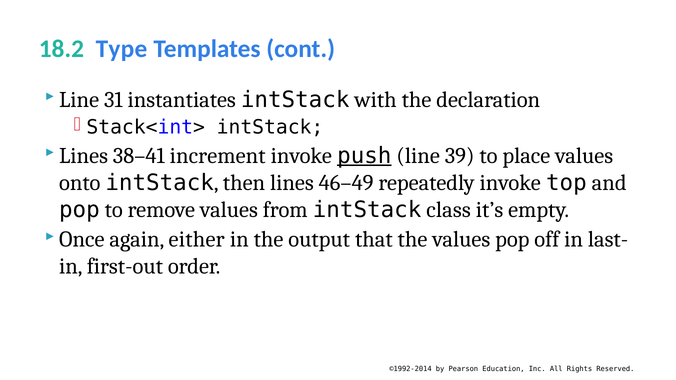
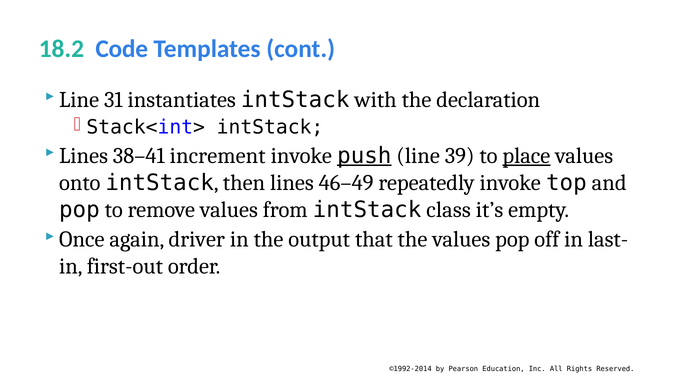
Type: Type -> Code
place underline: none -> present
either: either -> driver
